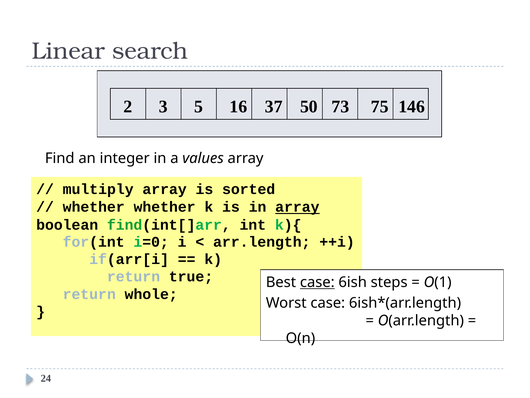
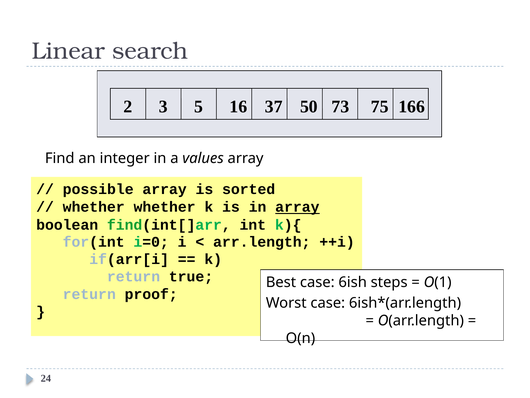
146: 146 -> 166
multiply: multiply -> possible
case at (317, 282) underline: present -> none
whole: whole -> proof
